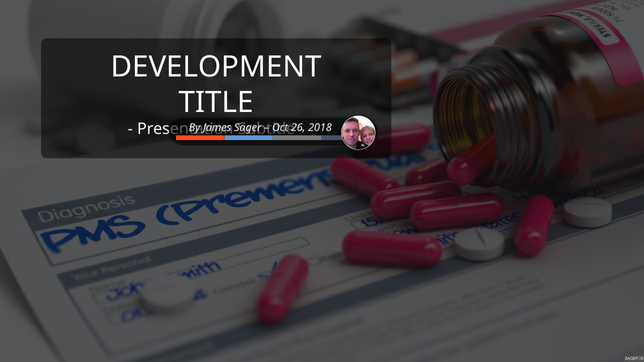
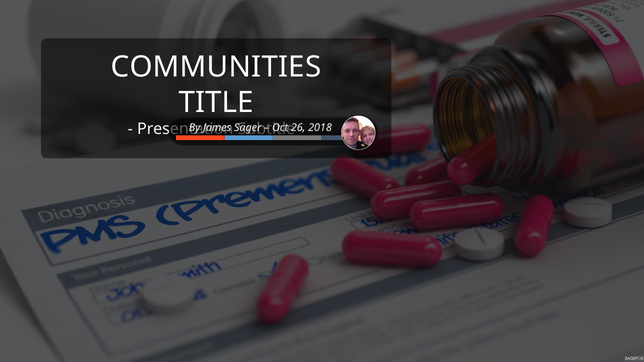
DEVELOPMENT: DEVELOPMENT -> COMMUNITIES
